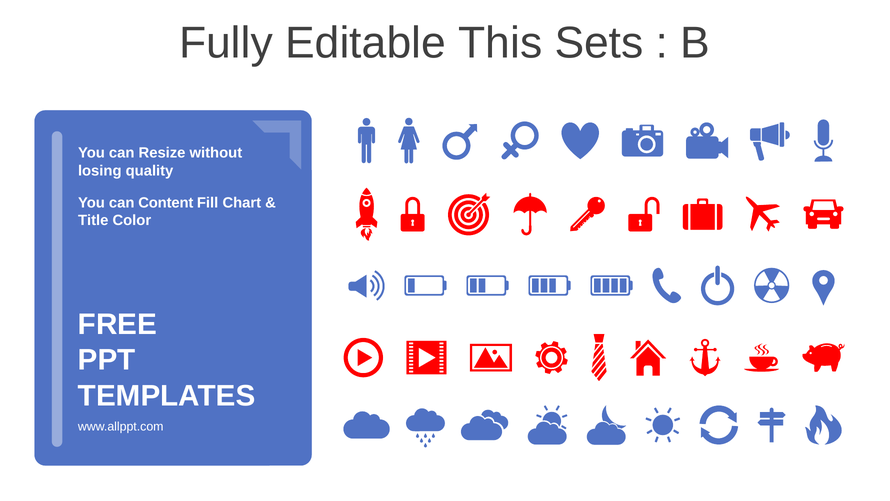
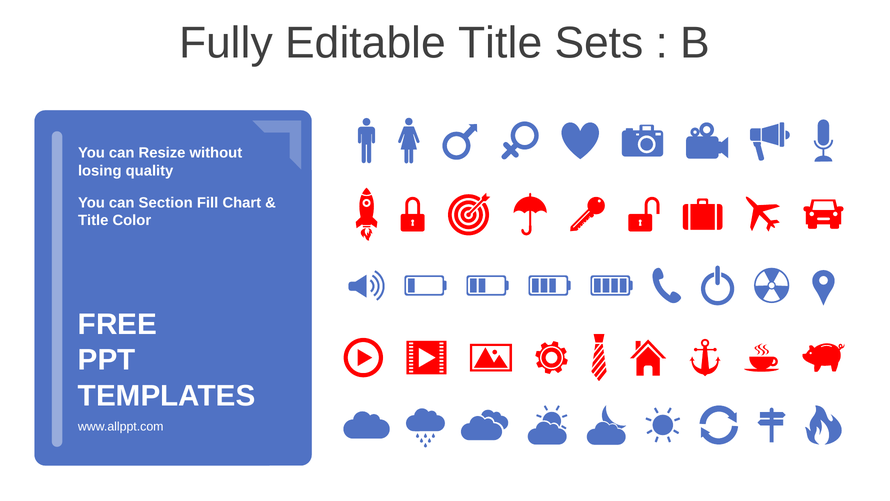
Editable This: This -> Title
Content: Content -> Section
